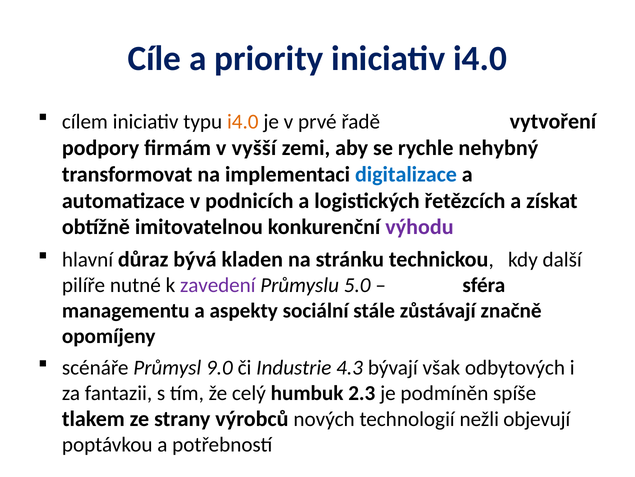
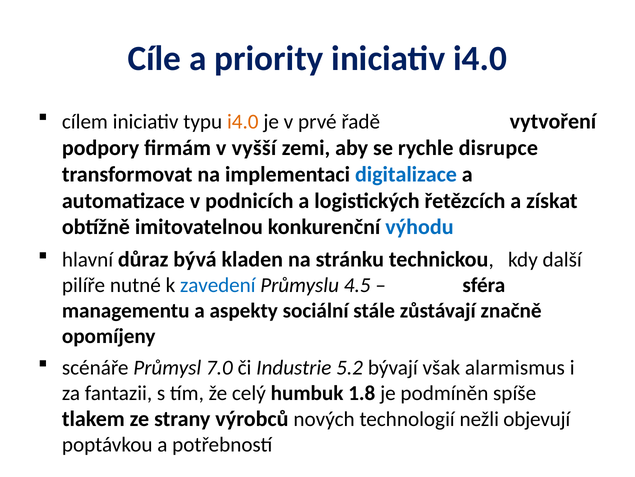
nehybný: nehybný -> disrupce
výhodu colour: purple -> blue
zavedení colour: purple -> blue
5.0: 5.0 -> 4.5
9.0: 9.0 -> 7.0
4.3: 4.3 -> 5.2
odbytových: odbytových -> alarmismus
2.3: 2.3 -> 1.8
